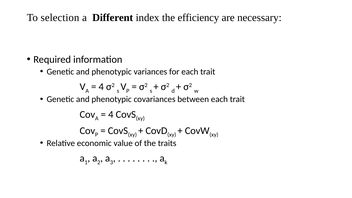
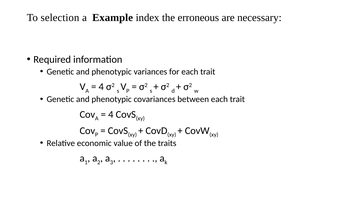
Different: Different -> Example
efficiency: efficiency -> erroneous
